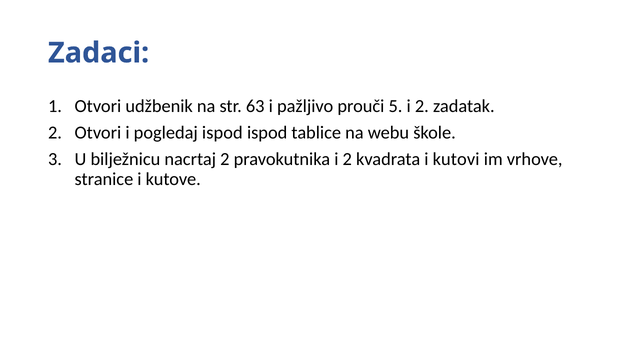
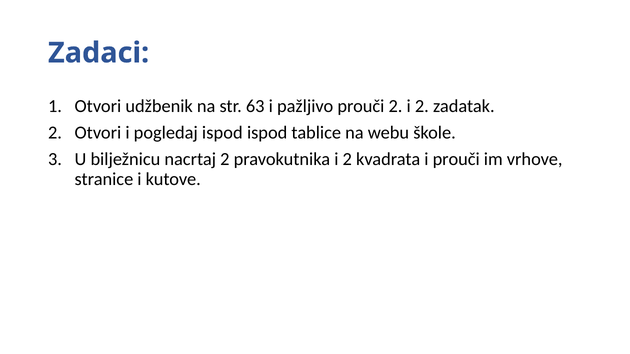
prouči 5: 5 -> 2
i kutovi: kutovi -> prouči
